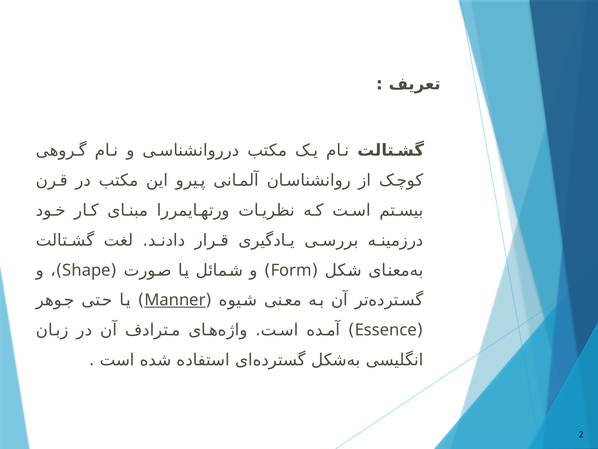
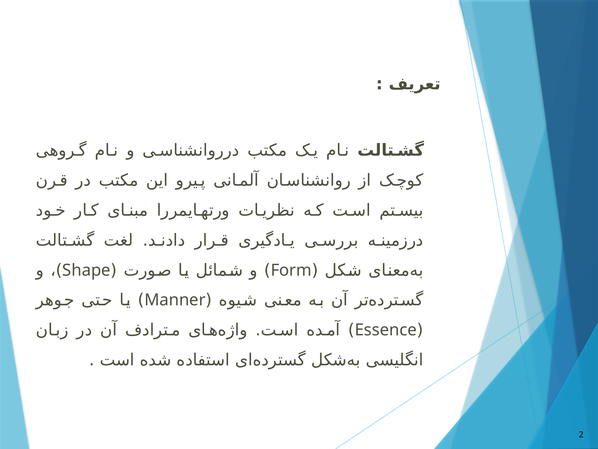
Manner underline: present -> none
